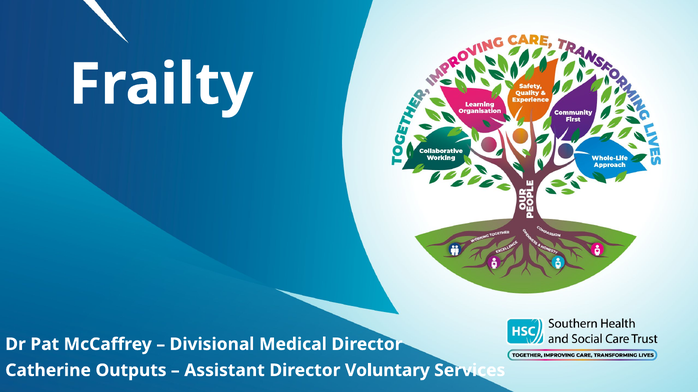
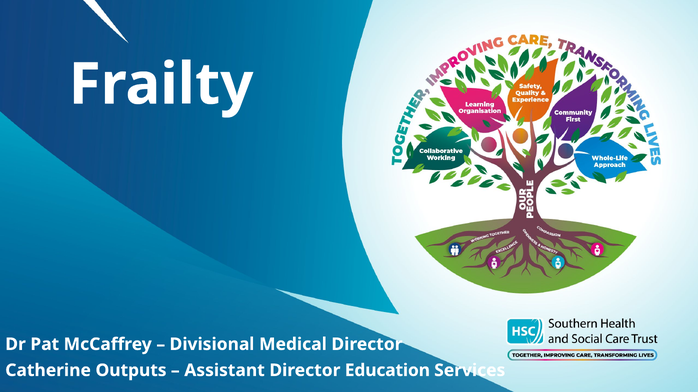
Voluntary: Voluntary -> Education
